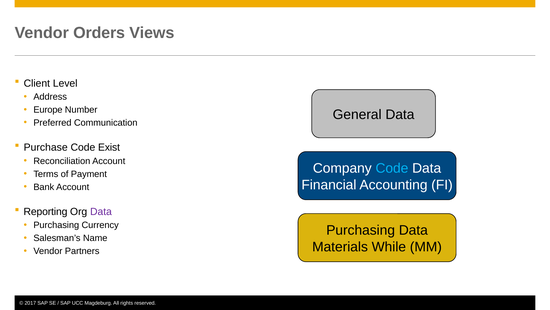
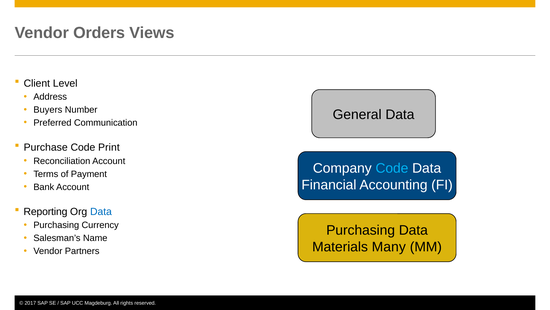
Europe: Europe -> Buyers
Exist: Exist -> Print
Data at (101, 211) colour: purple -> blue
While: While -> Many
